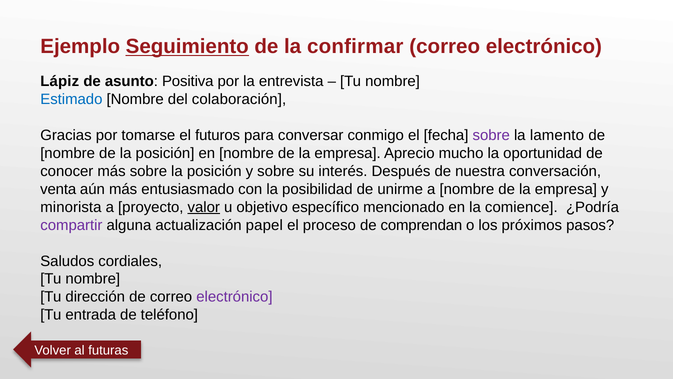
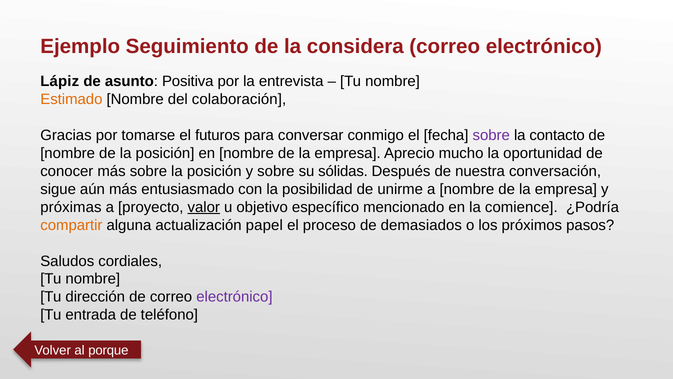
Seguimiento underline: present -> none
confirmar: confirmar -> considera
Estimado colour: blue -> orange
lamento: lamento -> contacto
interés: interés -> sólidas
venta: venta -> sigue
minorista: minorista -> próximas
compartir colour: purple -> orange
comprendan: comprendan -> demasiados
futuras: futuras -> porque
